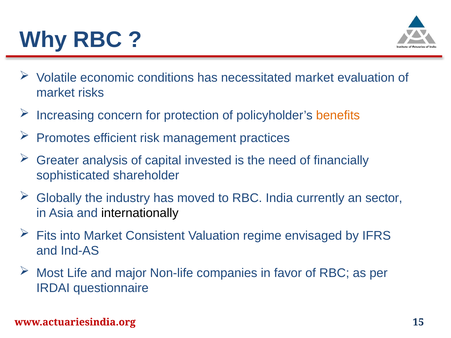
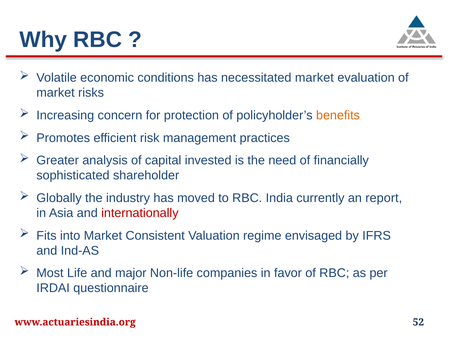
sector: sector -> report
internationally colour: black -> red
15: 15 -> 52
